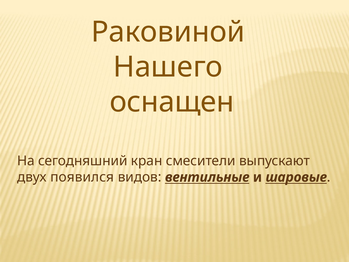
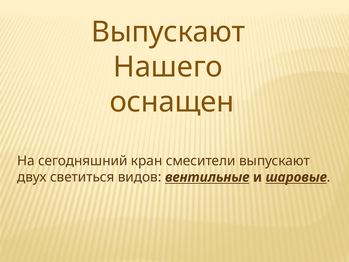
Раковиной at (168, 32): Раковиной -> Выпускают
появился: появился -> светиться
